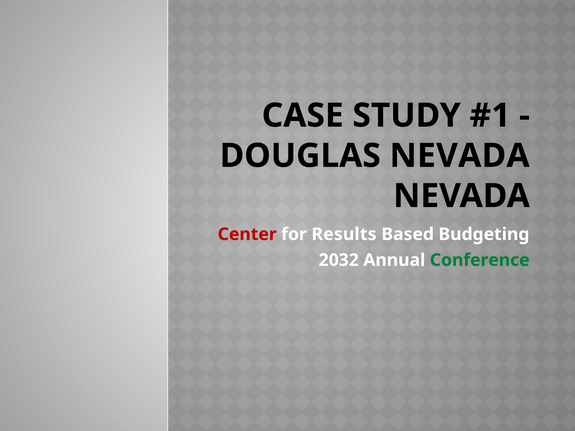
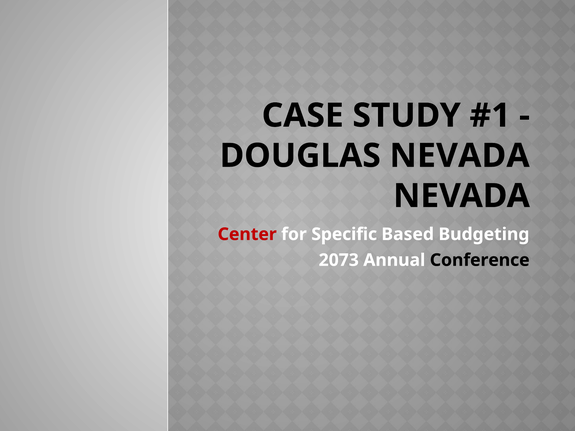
Results: Results -> Specific
2032: 2032 -> 2073
Conference colour: green -> black
